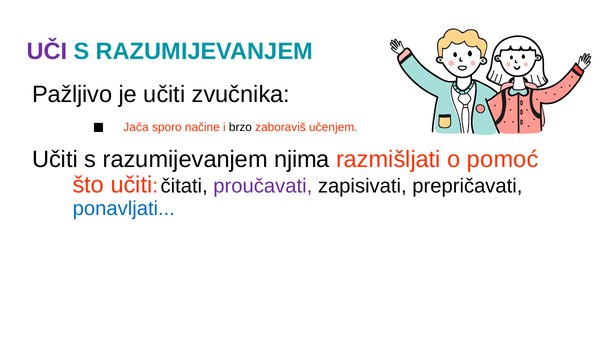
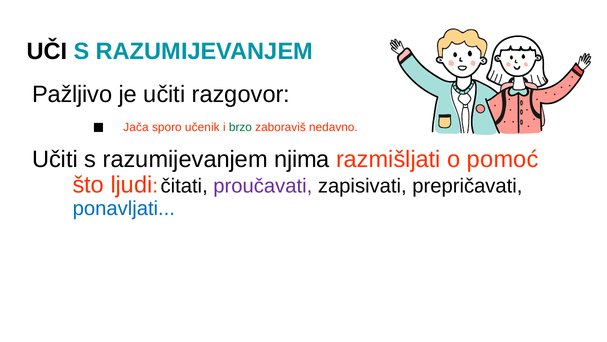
UČI colour: purple -> black
zvučnika: zvučnika -> razgovor
načine: načine -> učenik
brzo colour: black -> green
učenjem: učenjem -> nedavno
što učiti: učiti -> ljudi
